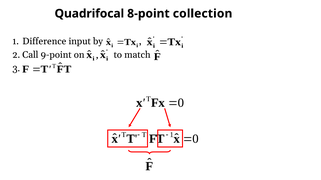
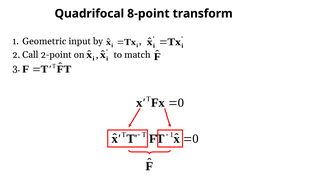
collection: collection -> transform
Difference: Difference -> Geometric
9-point: 9-point -> 2-point
